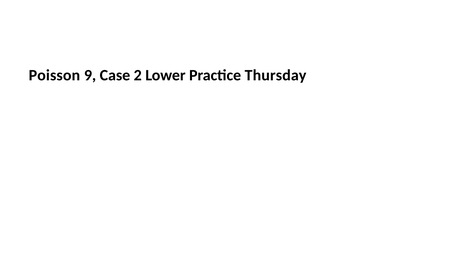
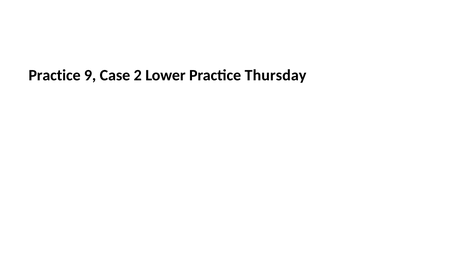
Poisson at (54, 75): Poisson -> Practice
